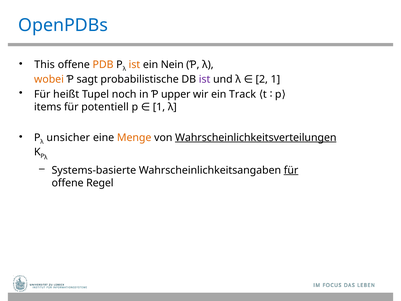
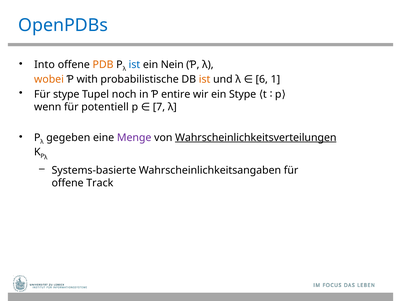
This: This -> Into
ist at (134, 65) colour: orange -> blue
sagt: sagt -> with
ist at (205, 79) colour: purple -> orange
2: 2 -> 6
Für heißt: heißt -> stype
upper: upper -> entire
ein Track: Track -> Stype
items: items -> wenn
p 1: 1 -> 7
unsicher: unsicher -> gegeben
Menge colour: orange -> purple
für at (291, 170) underline: present -> none
Regel: Regel -> Track
